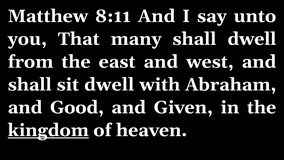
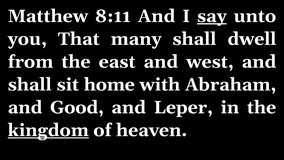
say underline: none -> present
sit dwell: dwell -> home
Given: Given -> Leper
